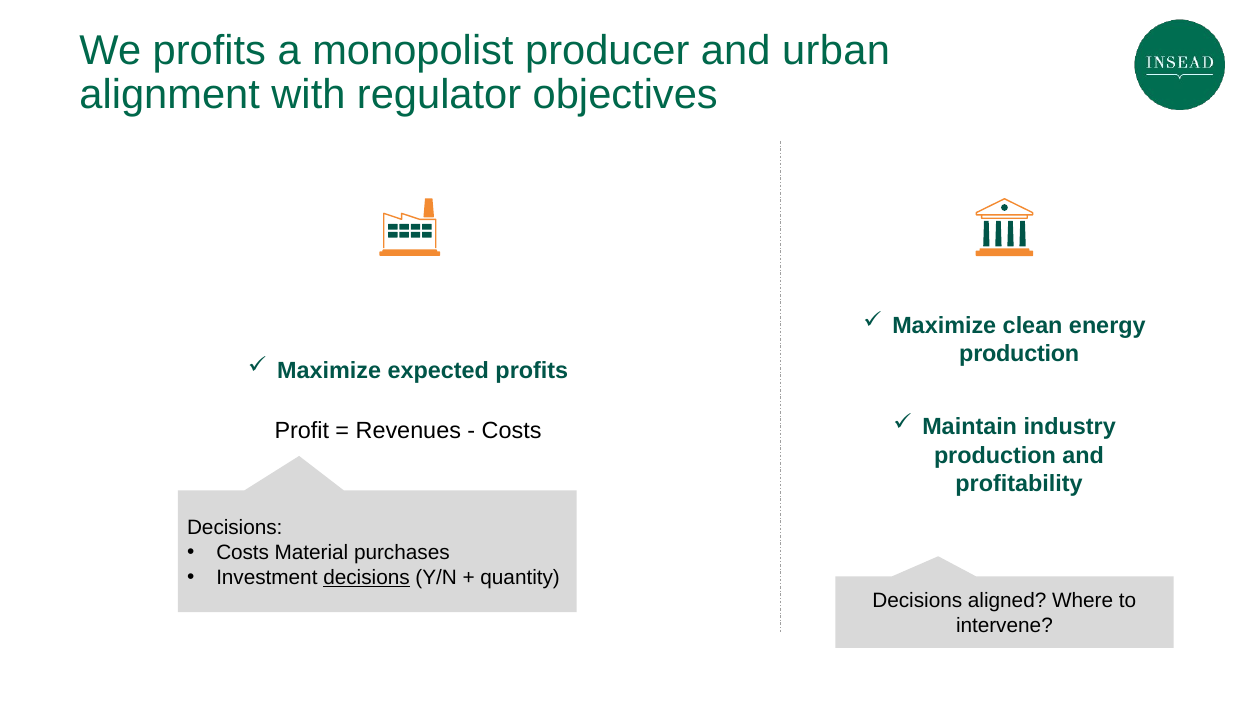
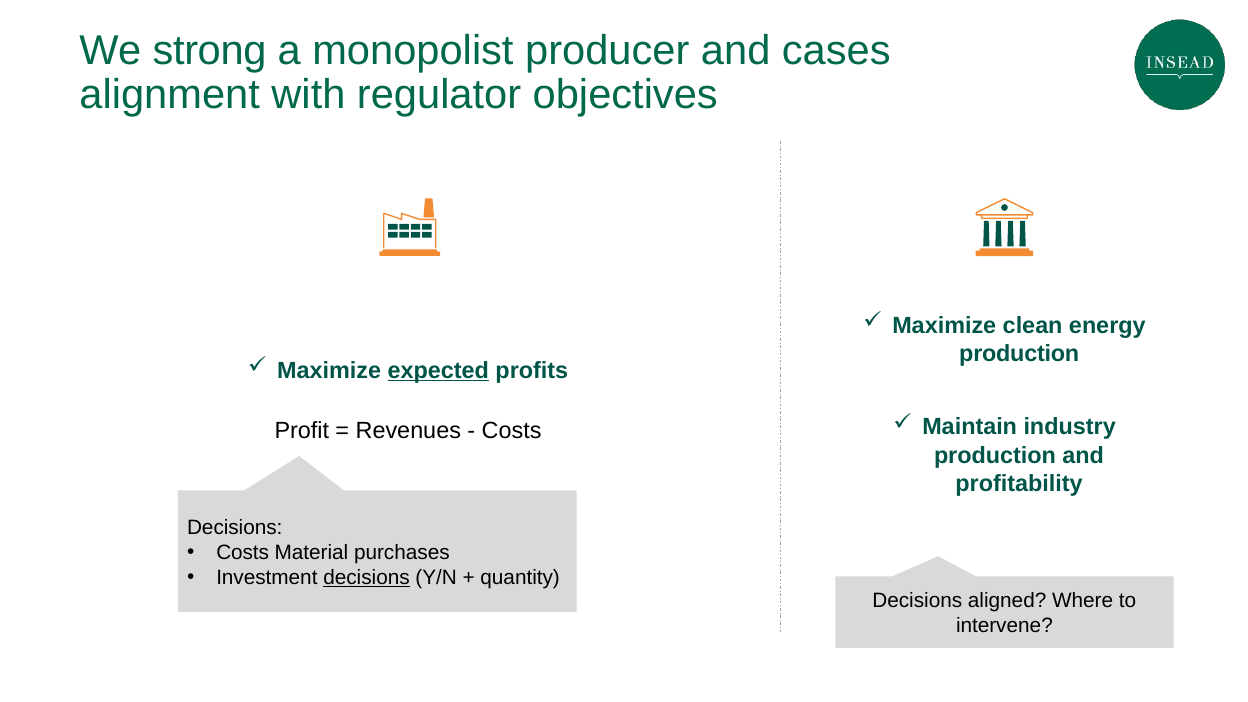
We profits: profits -> strong
urban: urban -> cases
expected underline: none -> present
